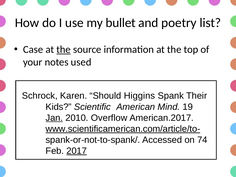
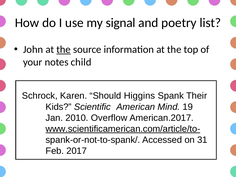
bullet: bullet -> signal
Case: Case -> John
used: used -> child
Jan underline: present -> none
74: 74 -> 31
2017 underline: present -> none
